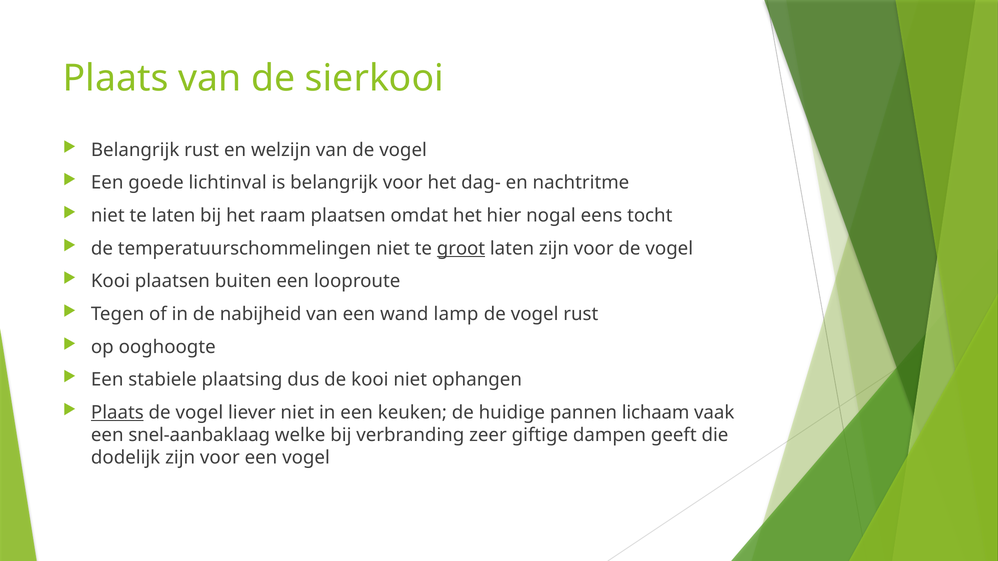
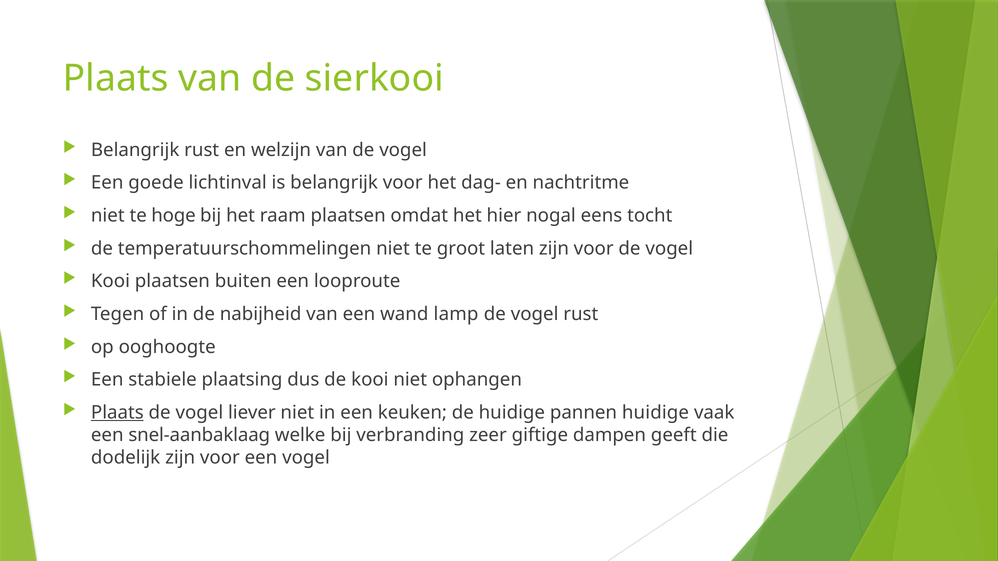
te laten: laten -> hoge
groot underline: present -> none
pannen lichaam: lichaam -> huidige
